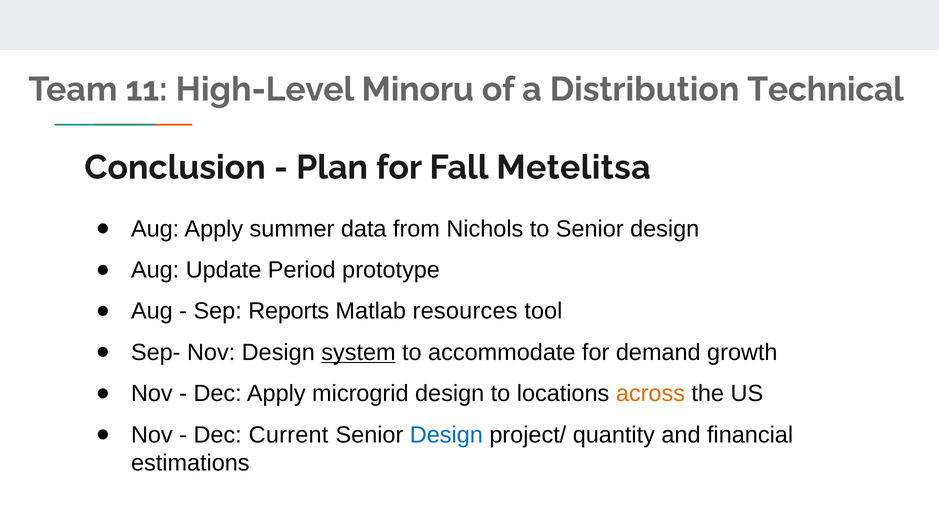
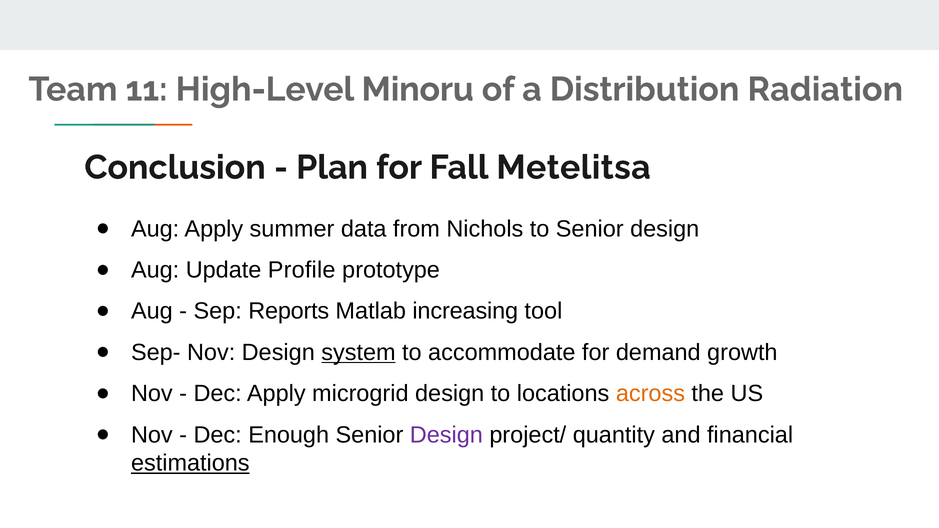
Technical: Technical -> Radiation
Period: Period -> Profile
resources: resources -> increasing
Current: Current -> Enough
Design at (446, 435) colour: blue -> purple
estimations underline: none -> present
